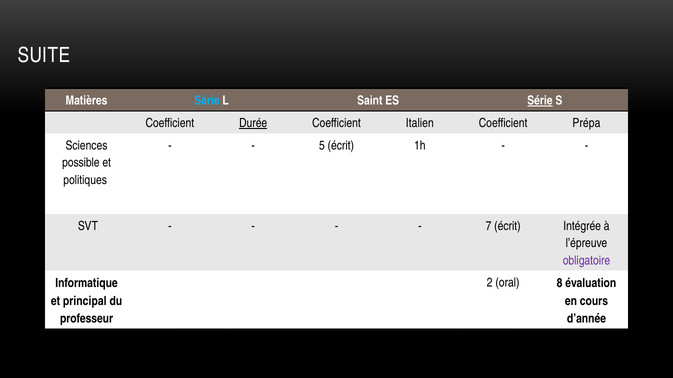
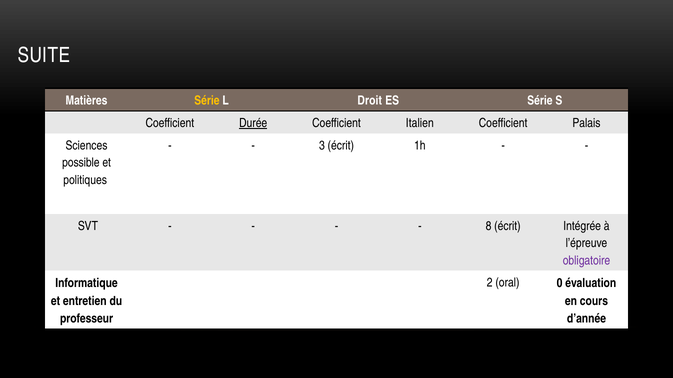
Série at (207, 101) colour: light blue -> yellow
Saint: Saint -> Droit
Série at (540, 101) underline: present -> none
Prépa: Prépa -> Palais
5: 5 -> 3
7: 7 -> 8
8: 8 -> 0
principal: principal -> entretien
